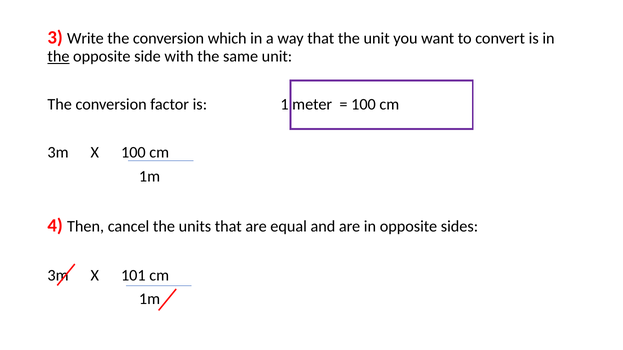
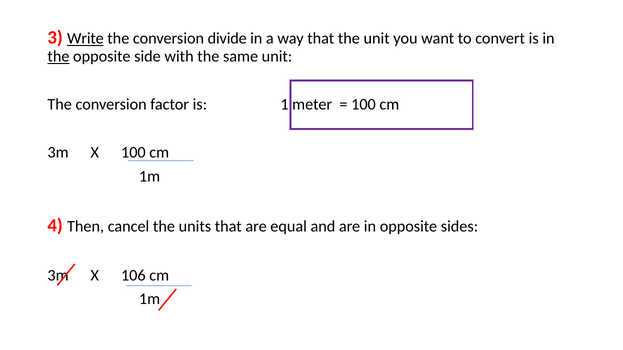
Write underline: none -> present
which: which -> divide
101: 101 -> 106
